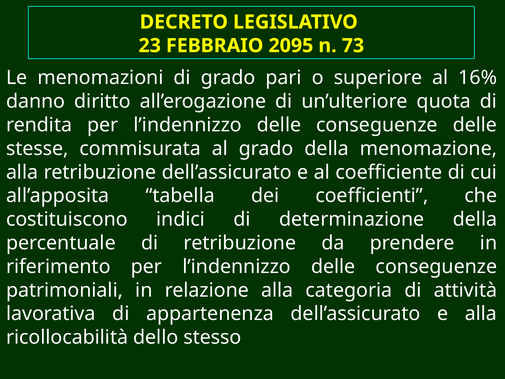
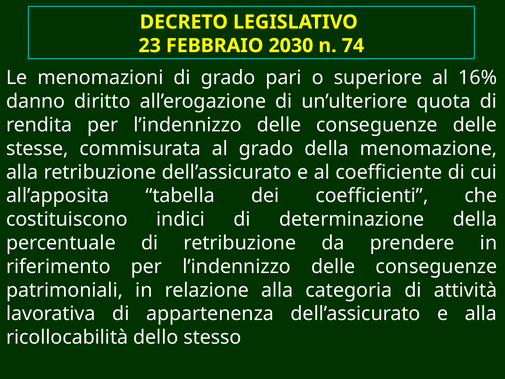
2095: 2095 -> 2030
73: 73 -> 74
